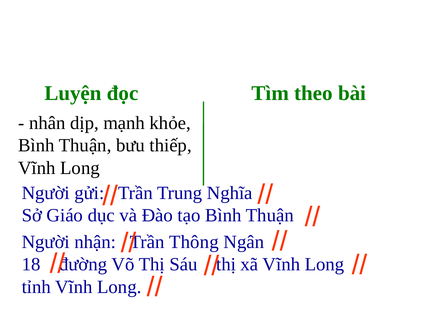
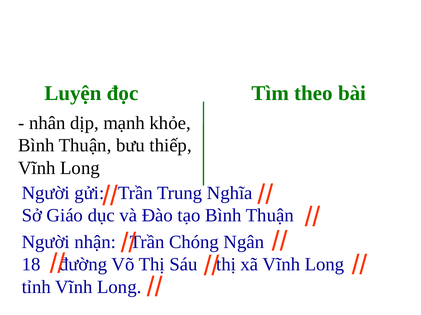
Thông: Thông -> Chóng
